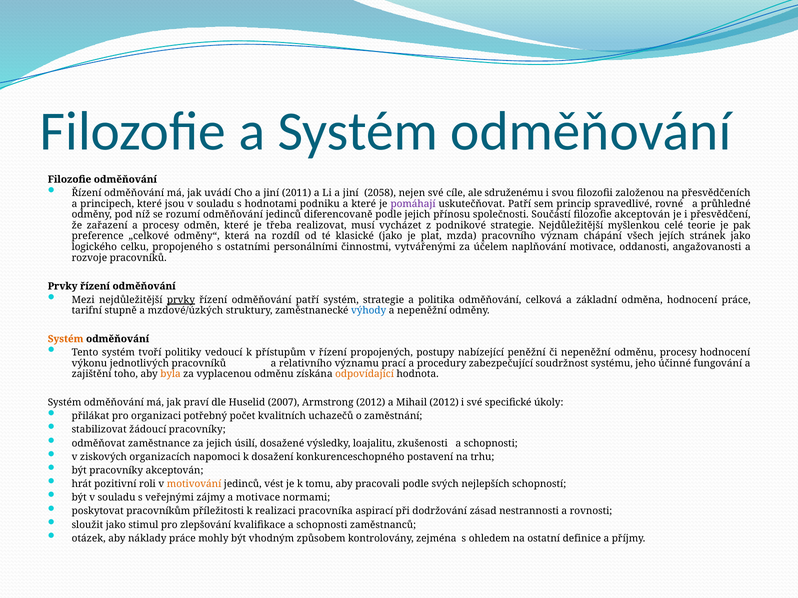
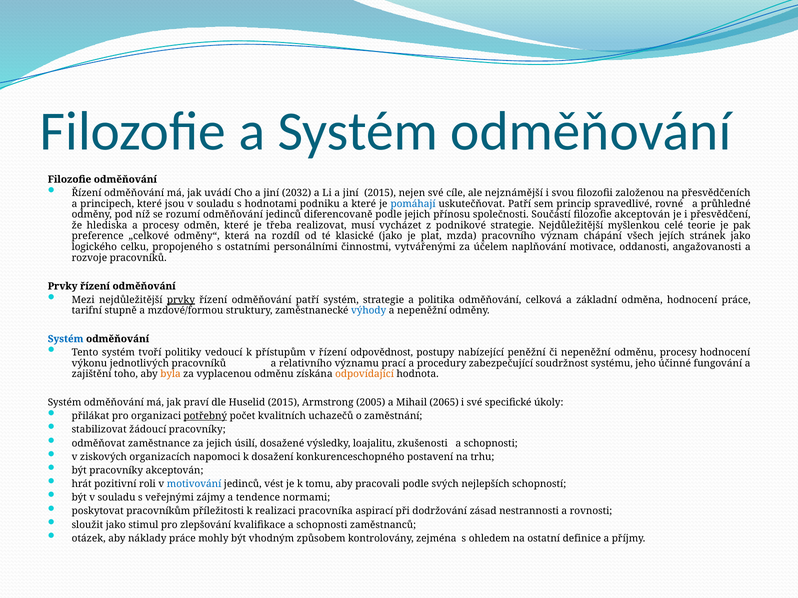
2011: 2011 -> 2032
jiní 2058: 2058 -> 2015
sdruženému: sdruženému -> nejznámější
pomáhají colour: purple -> blue
zařazení: zařazení -> hlediska
mzdové/úzkých: mzdové/úzkých -> mzdové/formou
Systém at (66, 339) colour: orange -> blue
propojených: propojených -> odpovědnost
Huselid 2007: 2007 -> 2015
Armstrong 2012: 2012 -> 2005
Mihail 2012: 2012 -> 2065
potřebný underline: none -> present
motivování colour: orange -> blue
a motivace: motivace -> tendence
